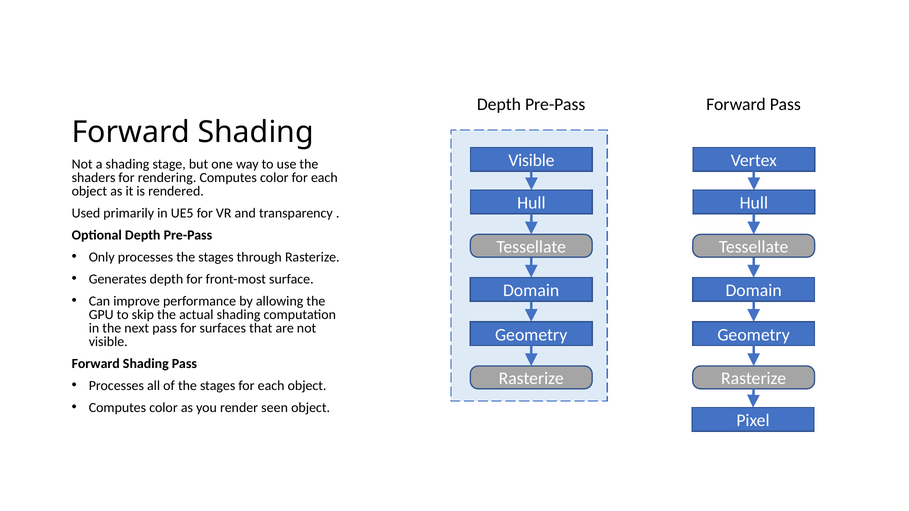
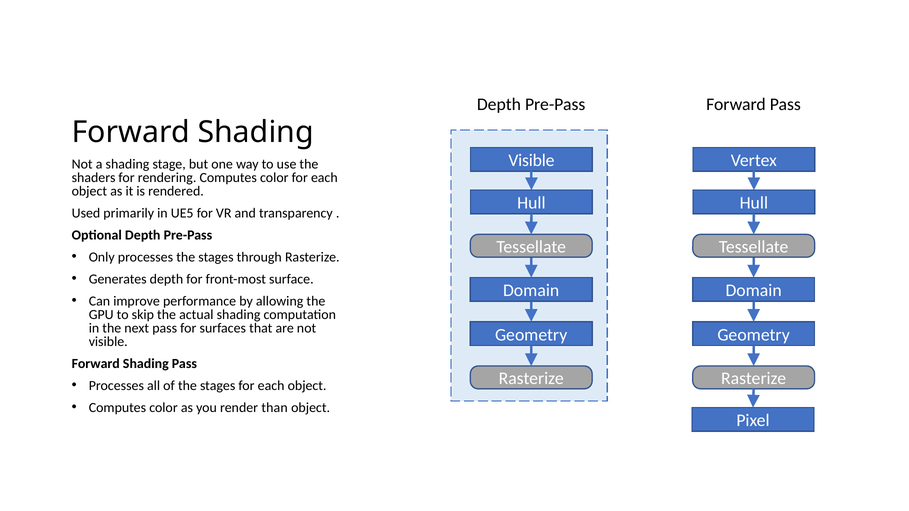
seen: seen -> than
